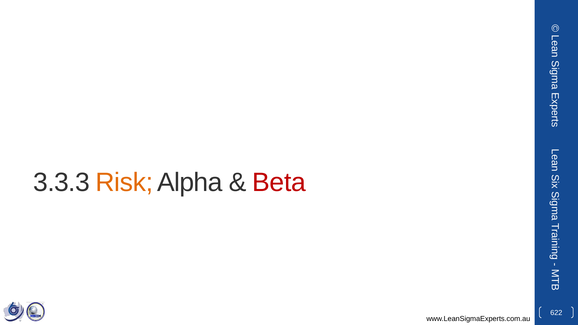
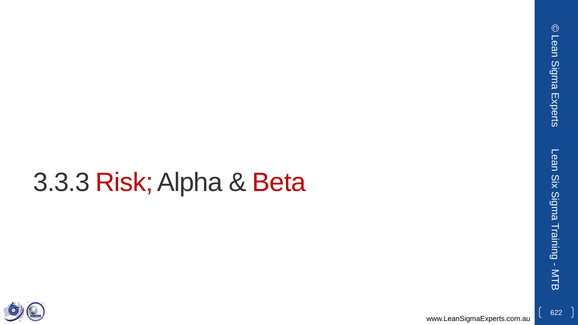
Risk colour: orange -> red
